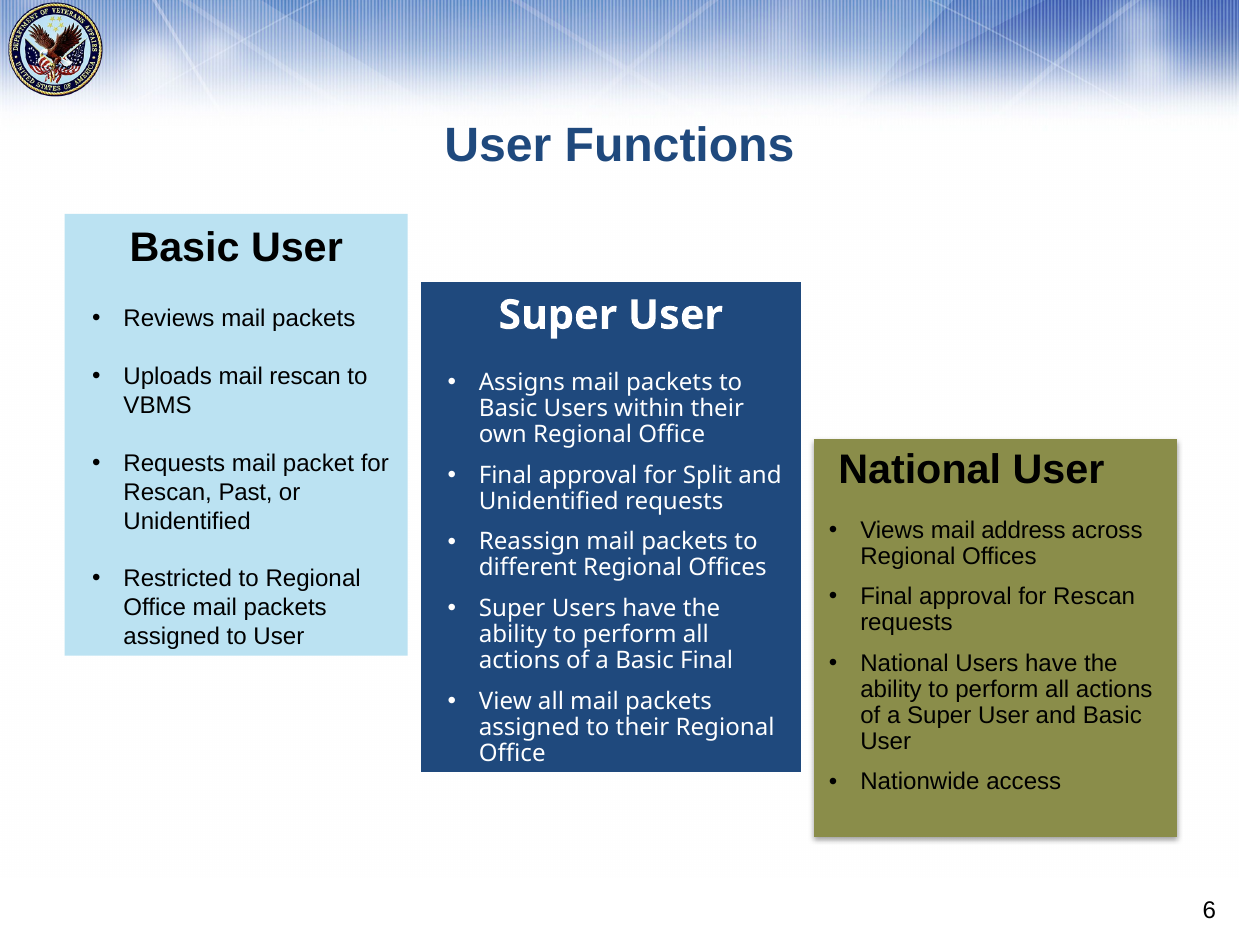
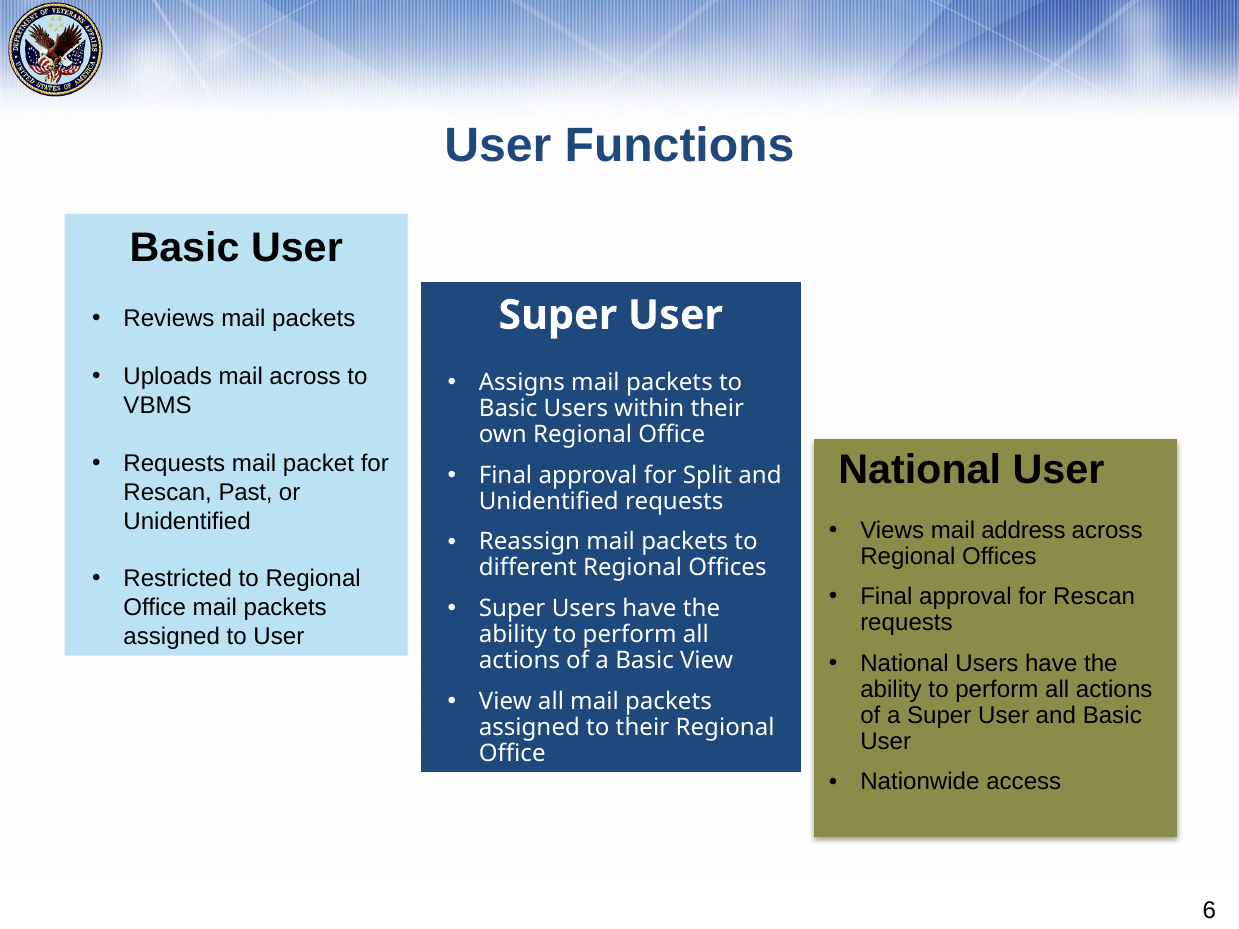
mail rescan: rescan -> across
Basic Final: Final -> View
